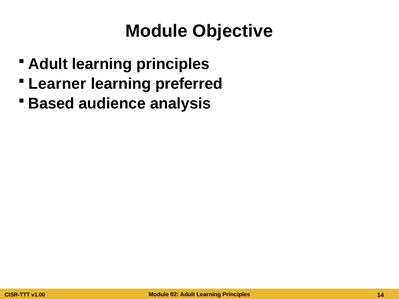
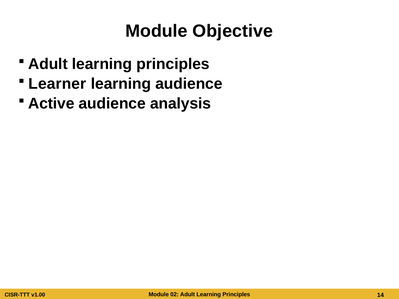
learning preferred: preferred -> audience
Based: Based -> Active
